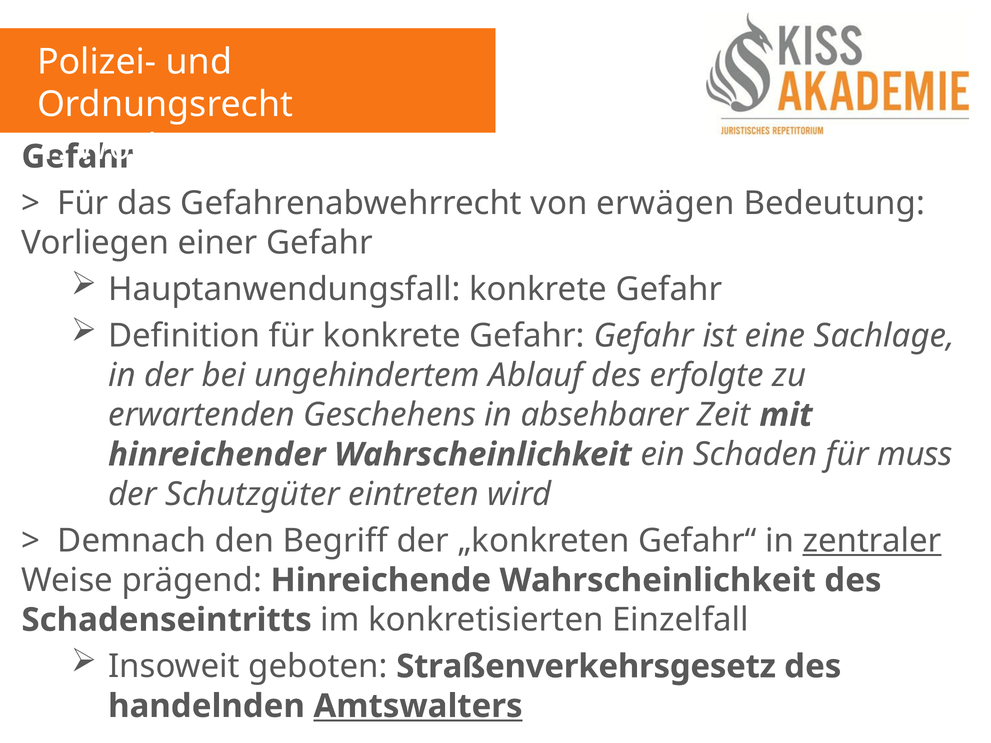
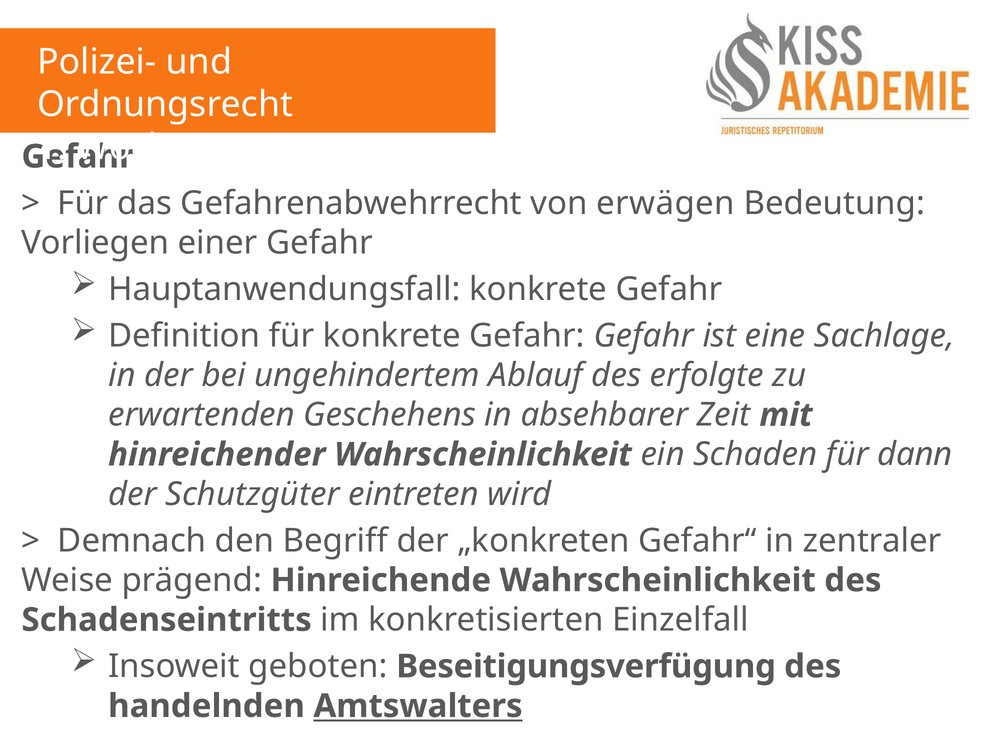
muss: muss -> dann
zentraler underline: present -> none
Straßenverkehrsgesetz: Straßenverkehrsgesetz -> Beseitigungsverfügung
